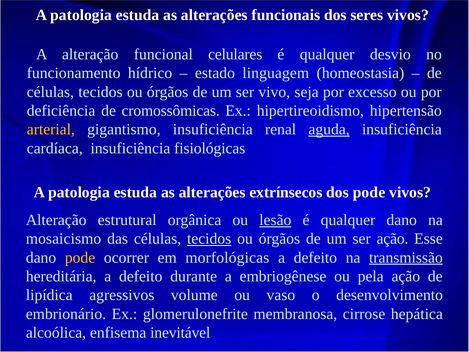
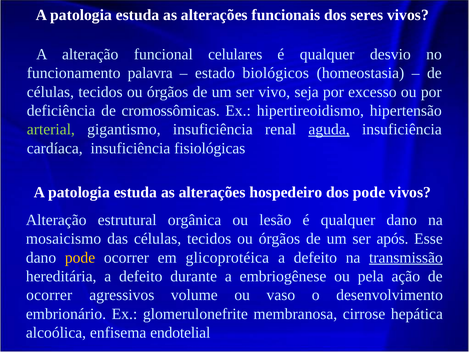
hídrico: hídrico -> palavra
linguagem: linguagem -> biológicos
arterial colour: yellow -> light green
extrínsecos: extrínsecos -> hospedeiro
lesão underline: present -> none
tecidos at (209, 239) underline: present -> none
ser ação: ação -> após
morfológicas: morfológicas -> glicoprotéica
lipídica at (49, 295): lipídica -> ocorrer
inevitável: inevitável -> endotelial
